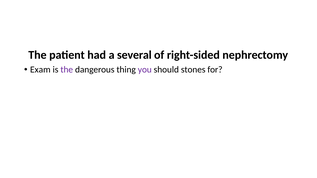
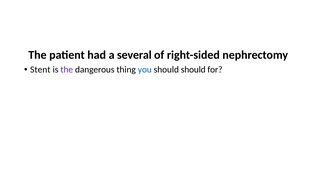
Exam: Exam -> Stent
you colour: purple -> blue
should stones: stones -> should
